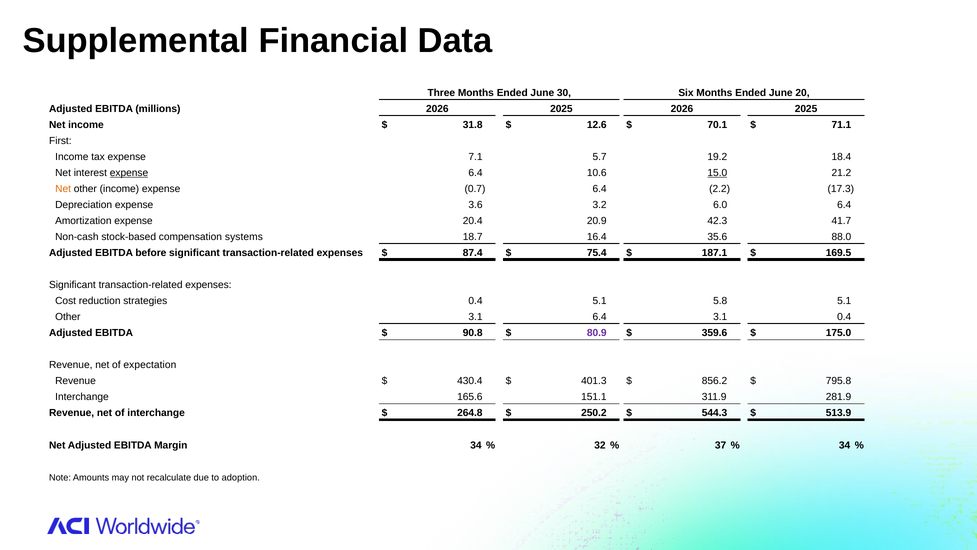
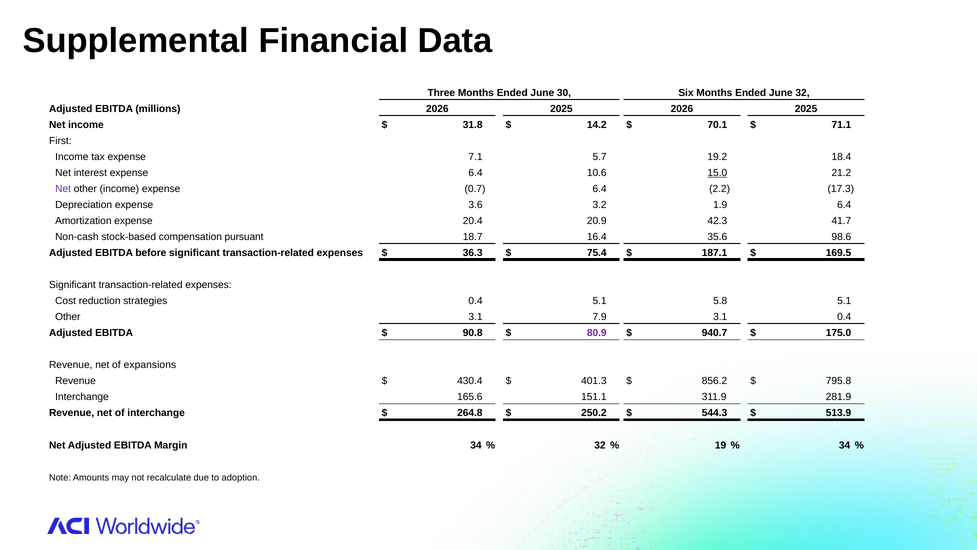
June 20: 20 -> 32
12.6: 12.6 -> 14.2
expense at (129, 173) underline: present -> none
Net at (63, 189) colour: orange -> purple
6.0: 6.0 -> 1.9
systems: systems -> pursuant
88.0: 88.0 -> 98.6
87.4: 87.4 -> 36.3
3.1 6.4: 6.4 -> 7.9
359.6: 359.6 -> 940.7
expectation: expectation -> expansions
37: 37 -> 19
